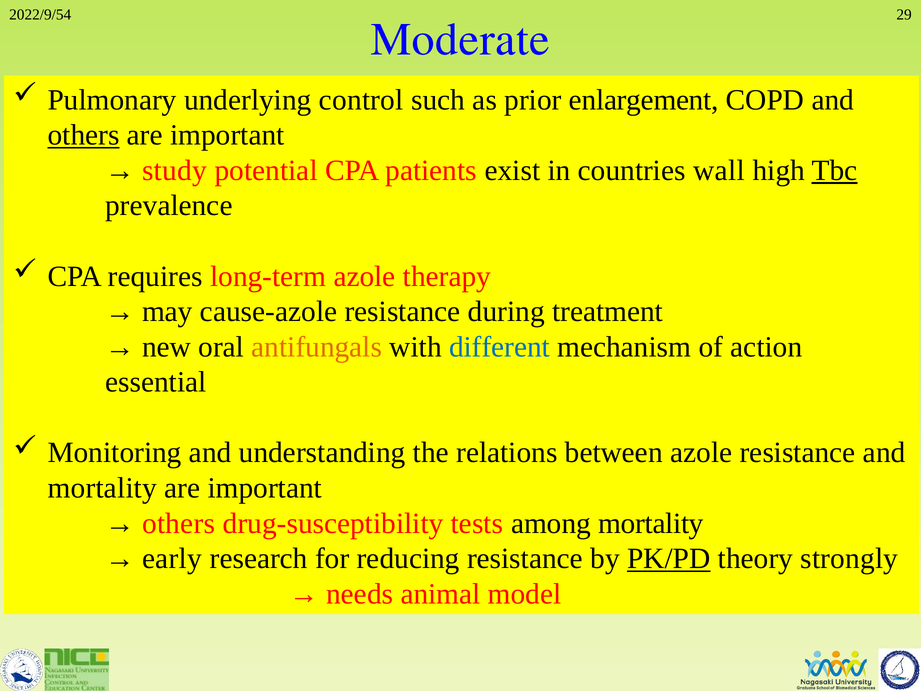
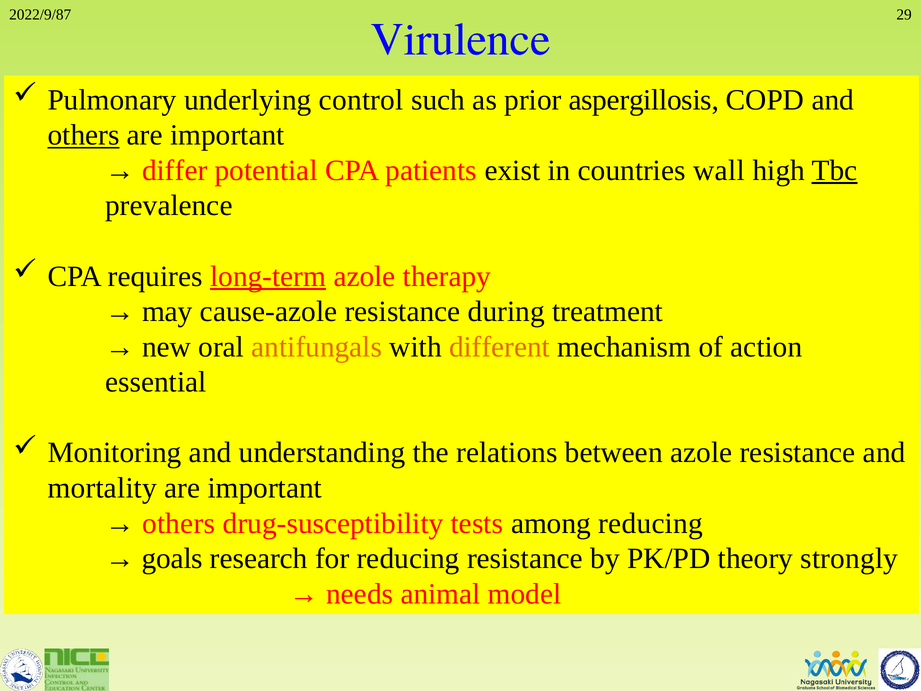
2022/9/54: 2022/9/54 -> 2022/9/87
Moderate: Moderate -> Virulence
enlargement: enlargement -> aspergillosis
study: study -> differ
long-term underline: none -> present
different colour: blue -> orange
among mortality: mortality -> reducing
early: early -> goals
PK/PD underline: present -> none
